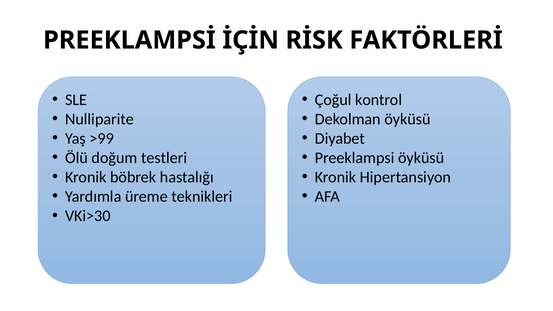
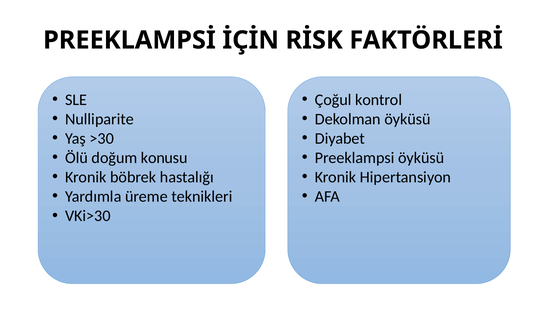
>99: >99 -> >30
testleri: testleri -> konusu
